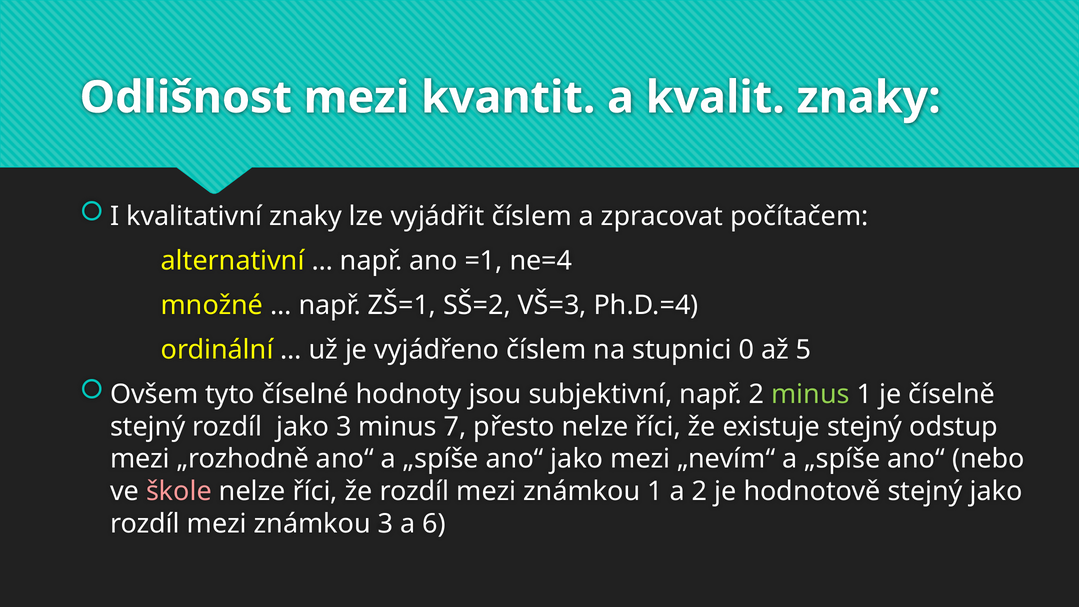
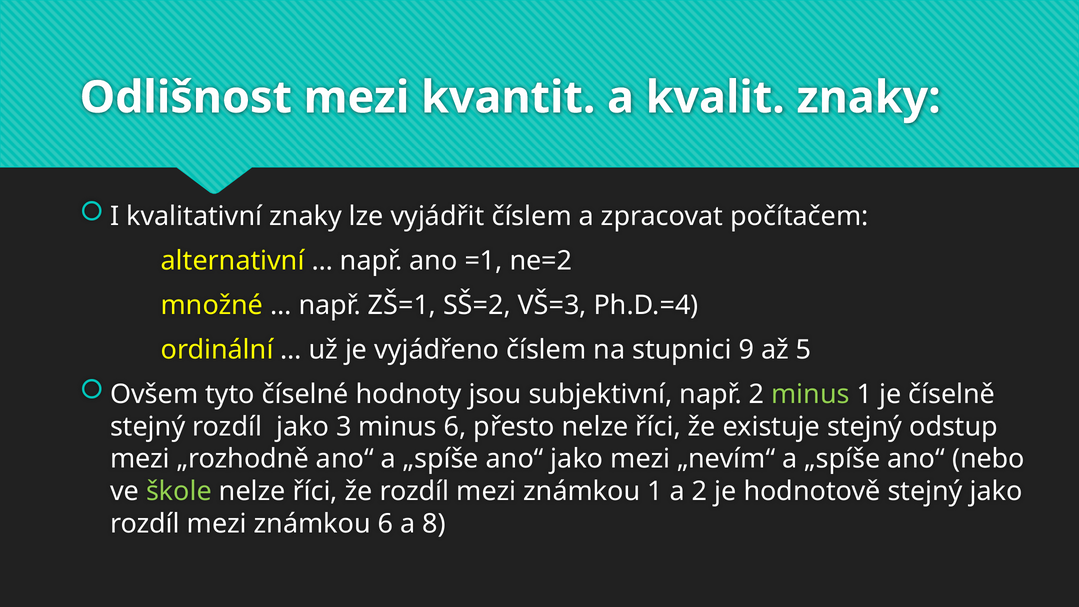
ne=4: ne=4 -> ne=2
0: 0 -> 9
minus 7: 7 -> 6
škole colour: pink -> light green
známkou 3: 3 -> 6
6: 6 -> 8
